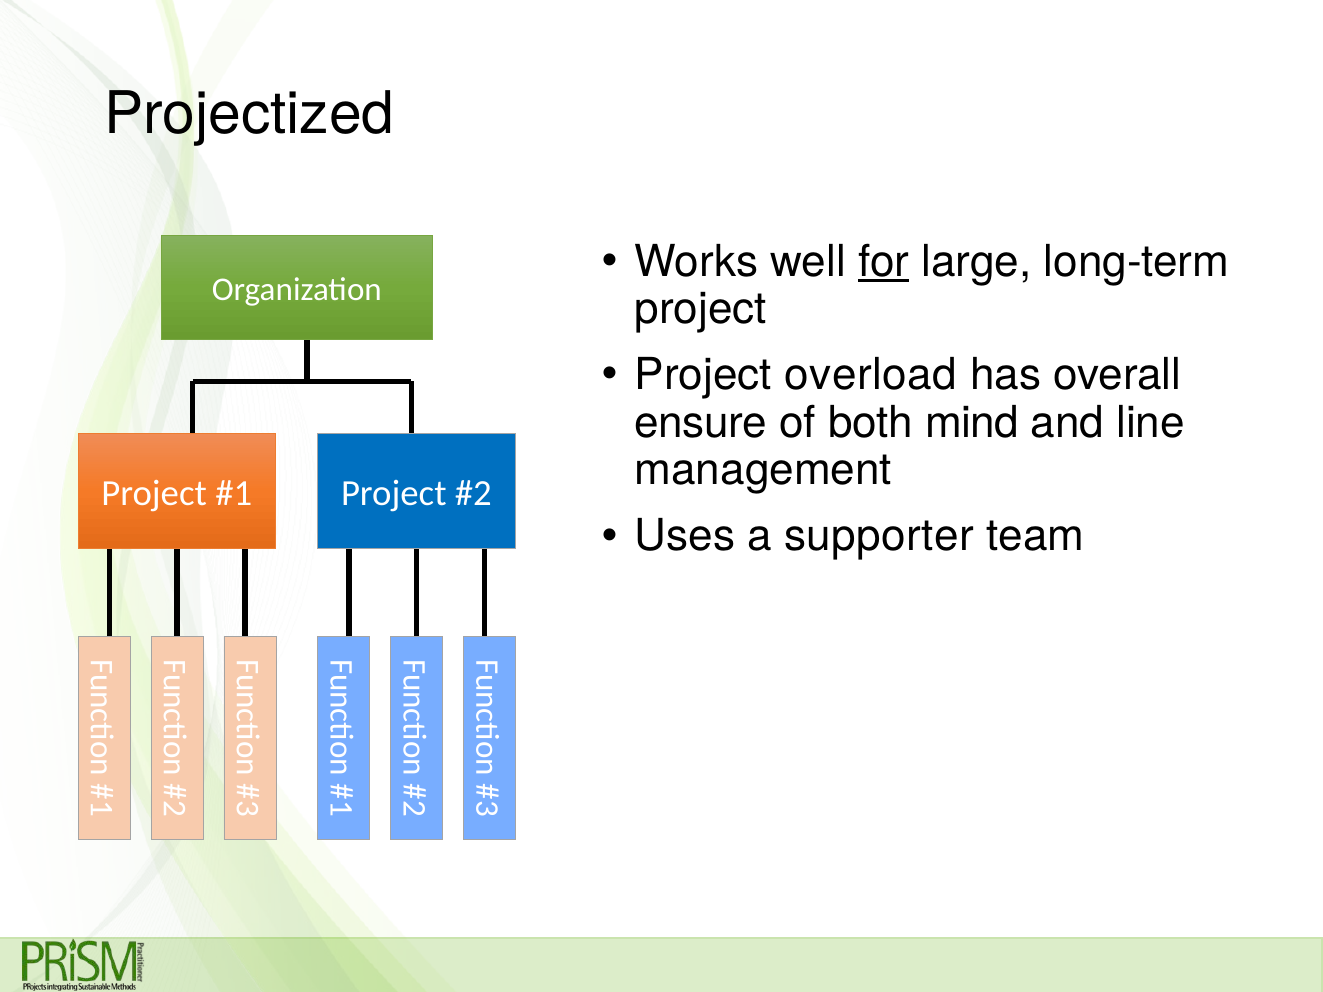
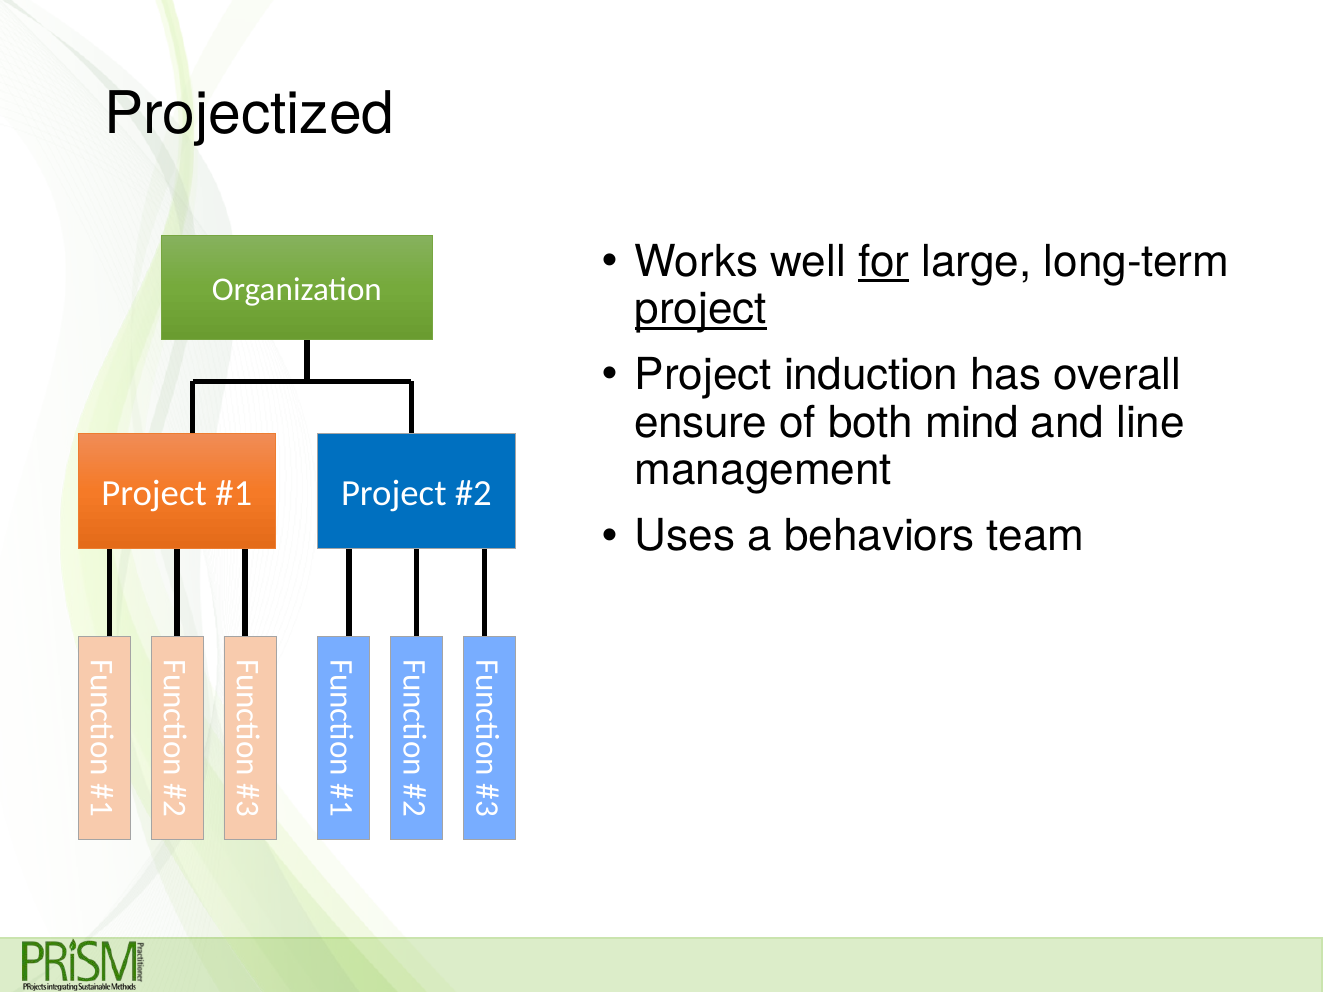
project at (701, 309) underline: none -> present
overload: overload -> induction
supporter: supporter -> behaviors
